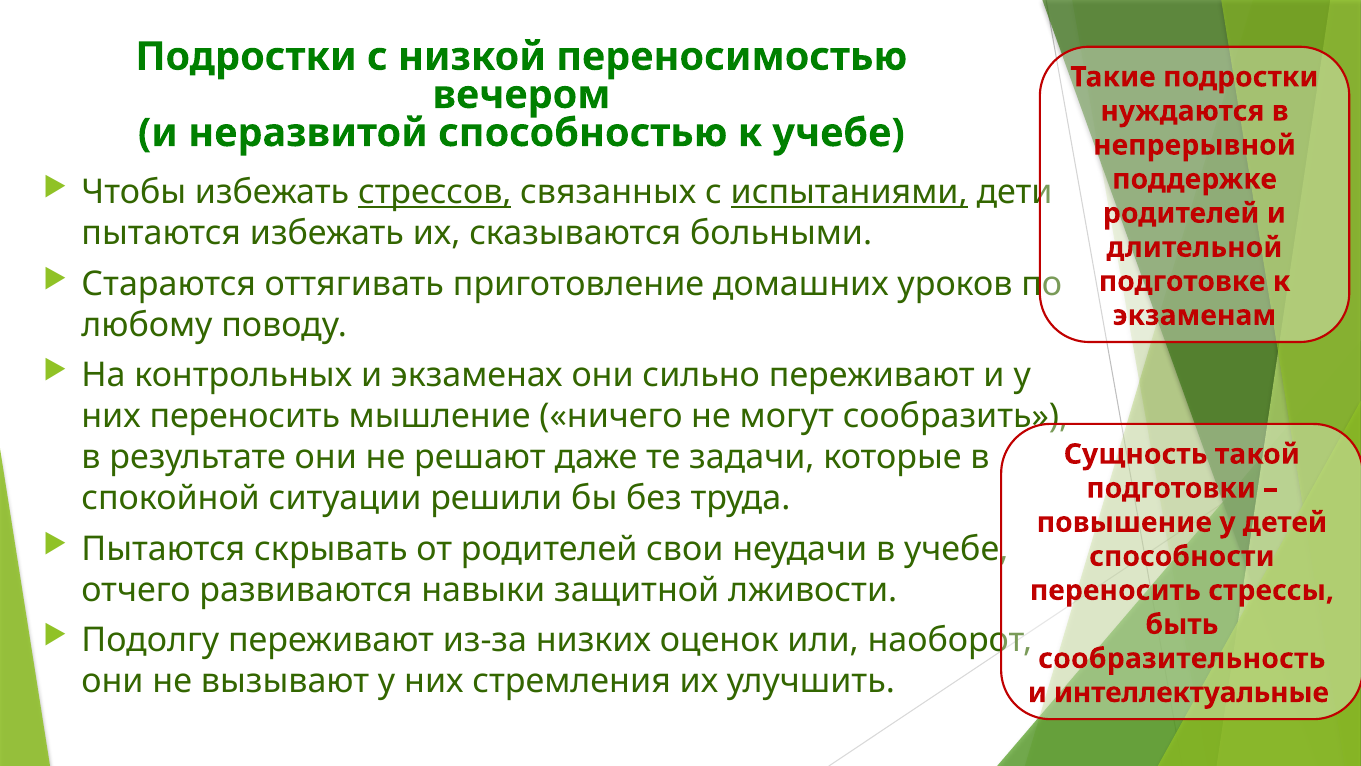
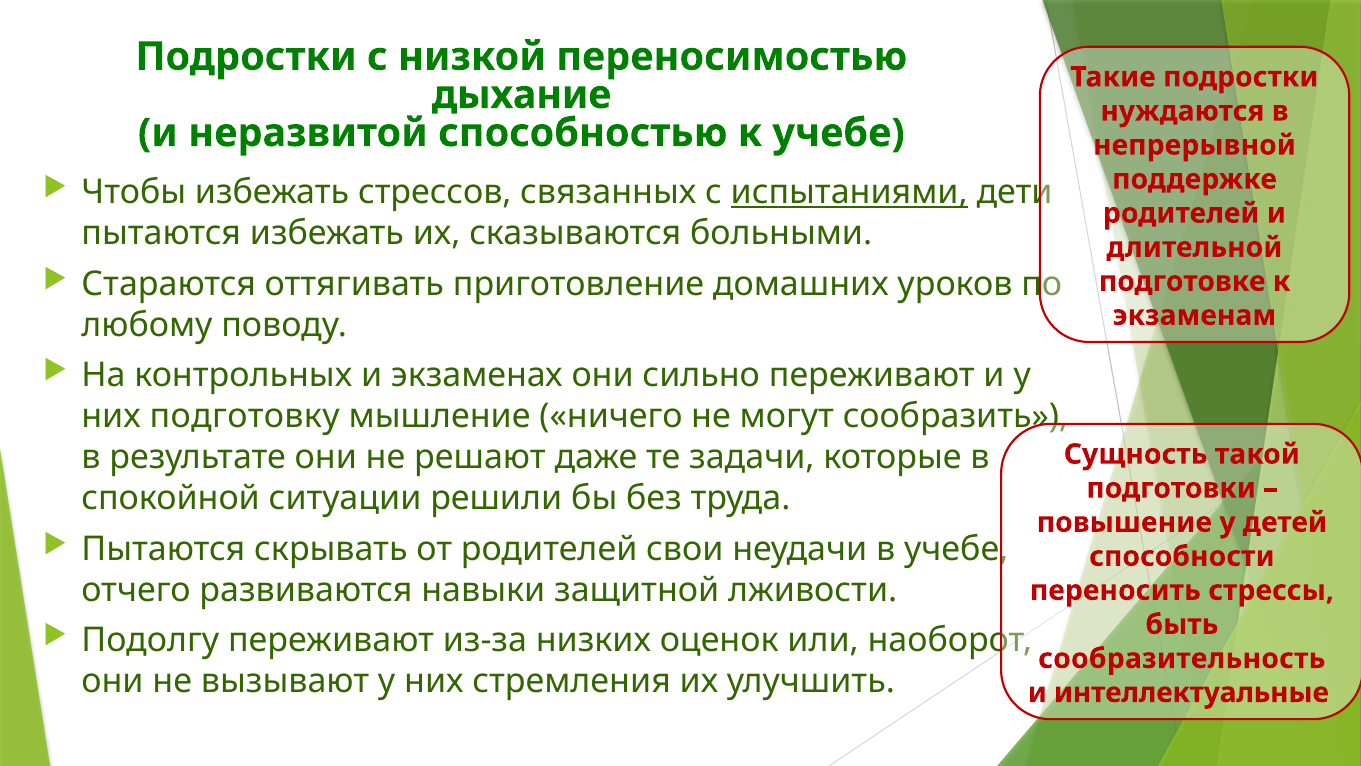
вечером: вечером -> дыхание
стрессов underline: present -> none
них переносить: переносить -> подготовку
